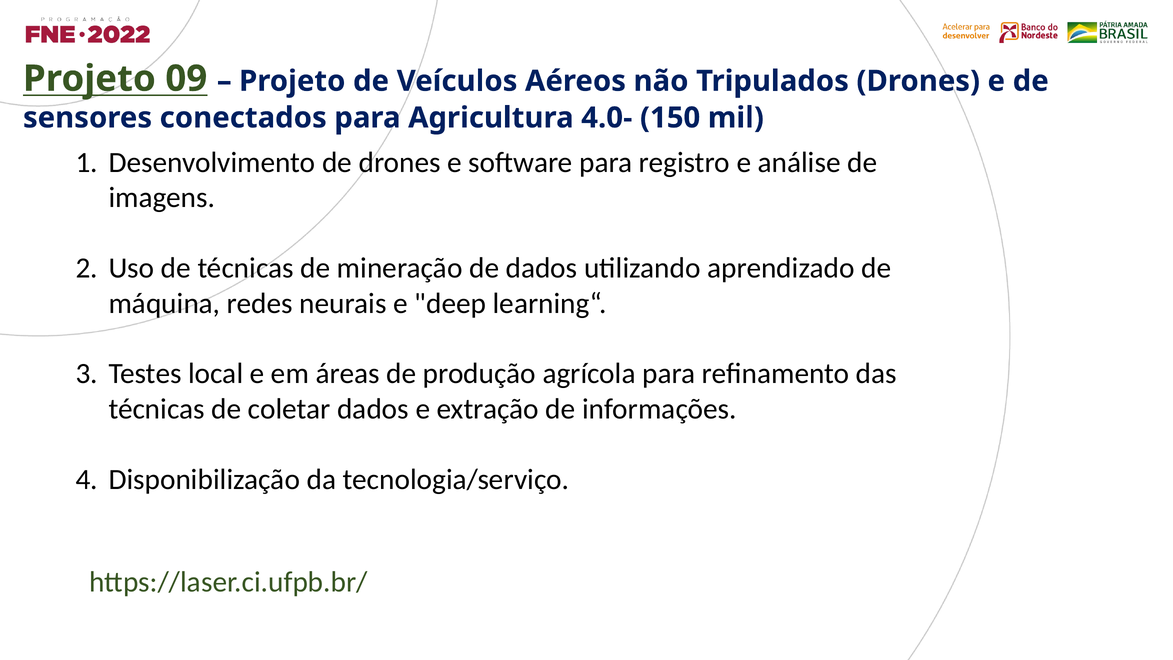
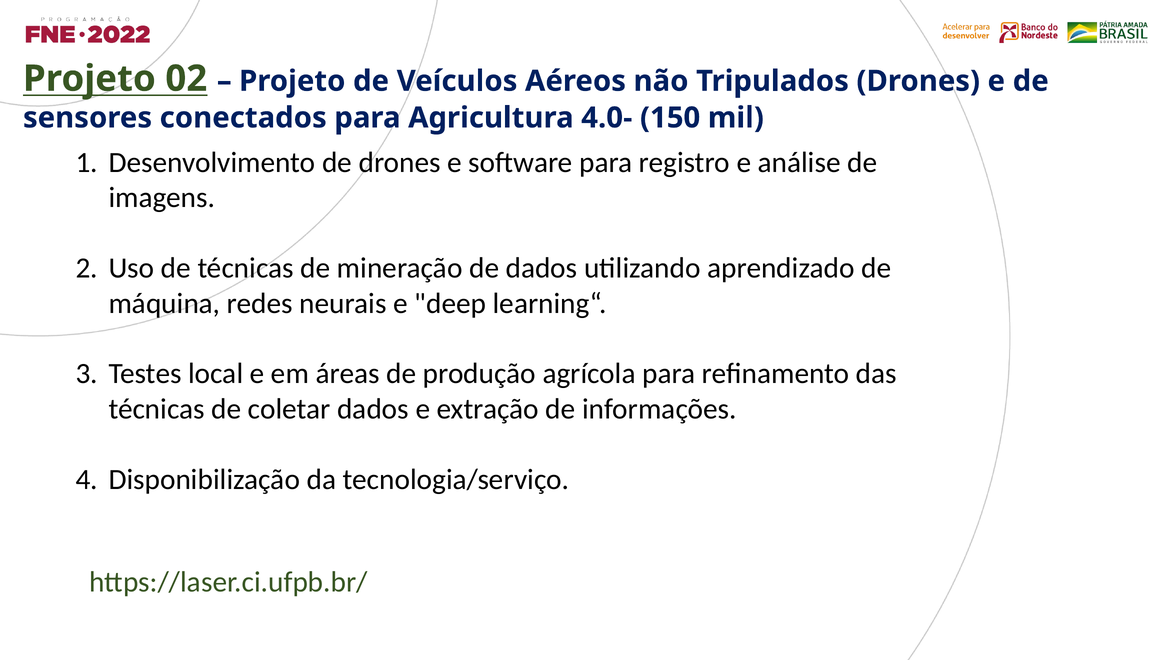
09: 09 -> 02
